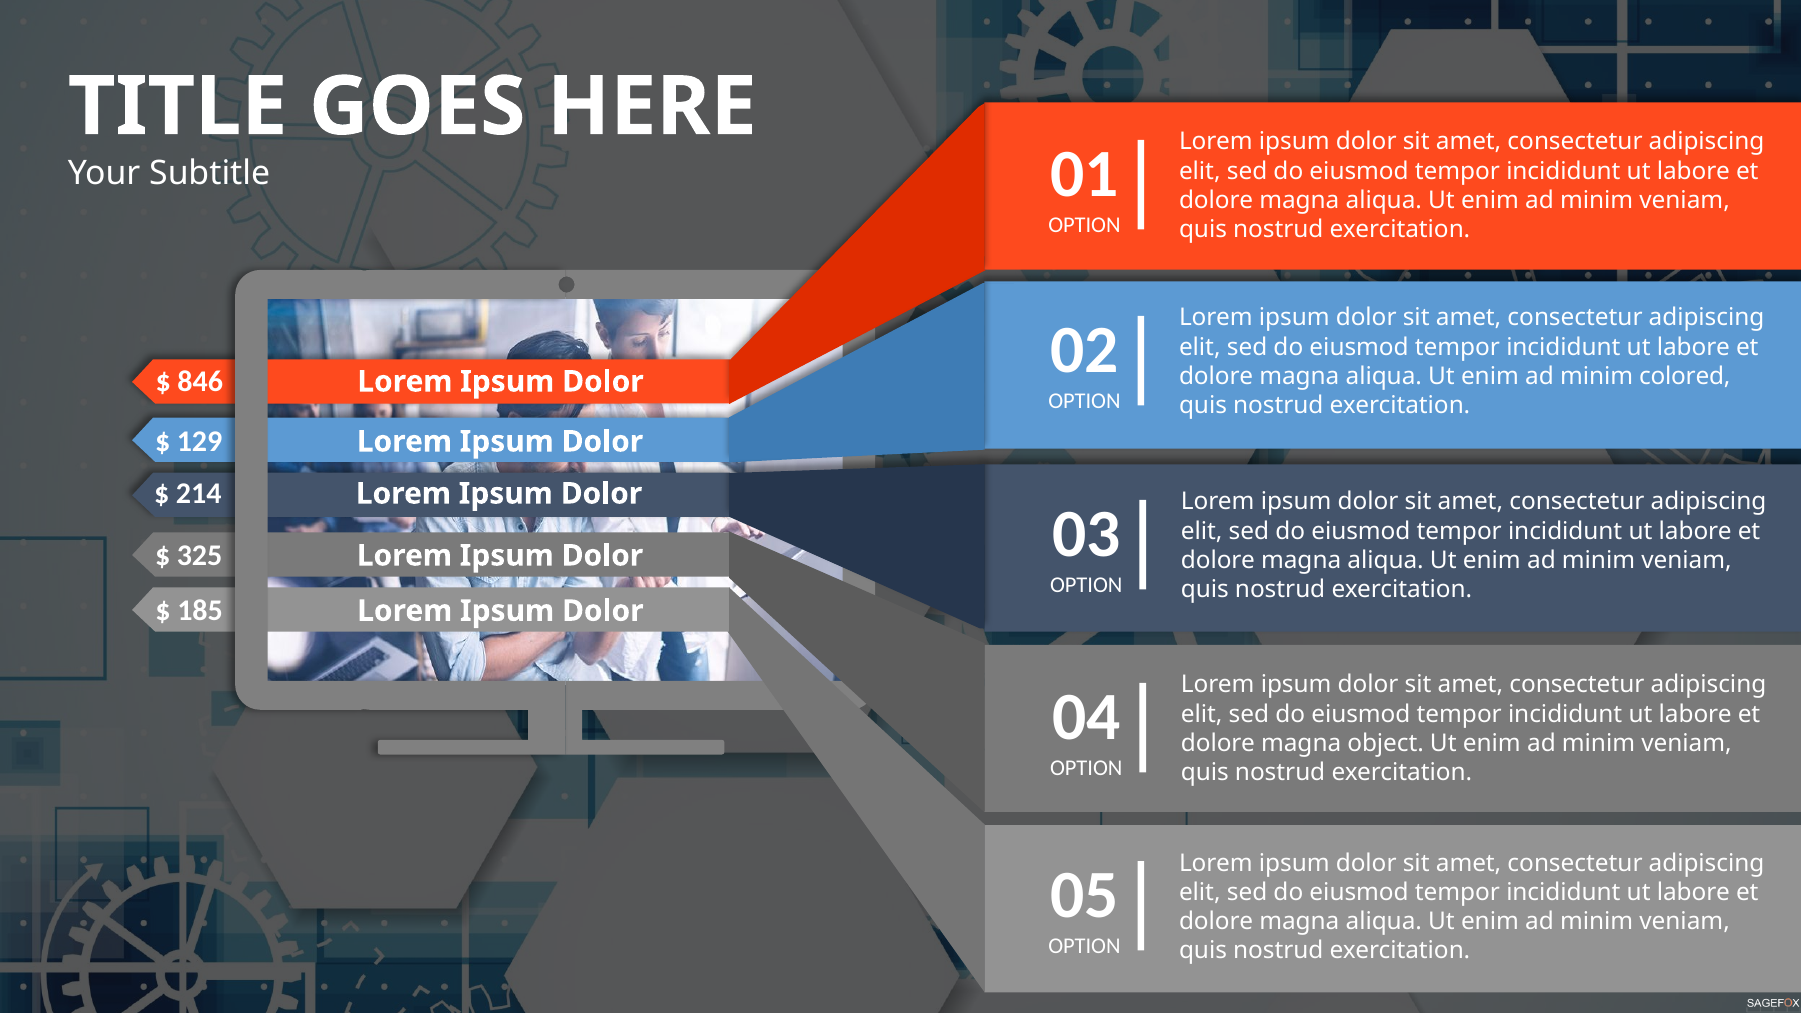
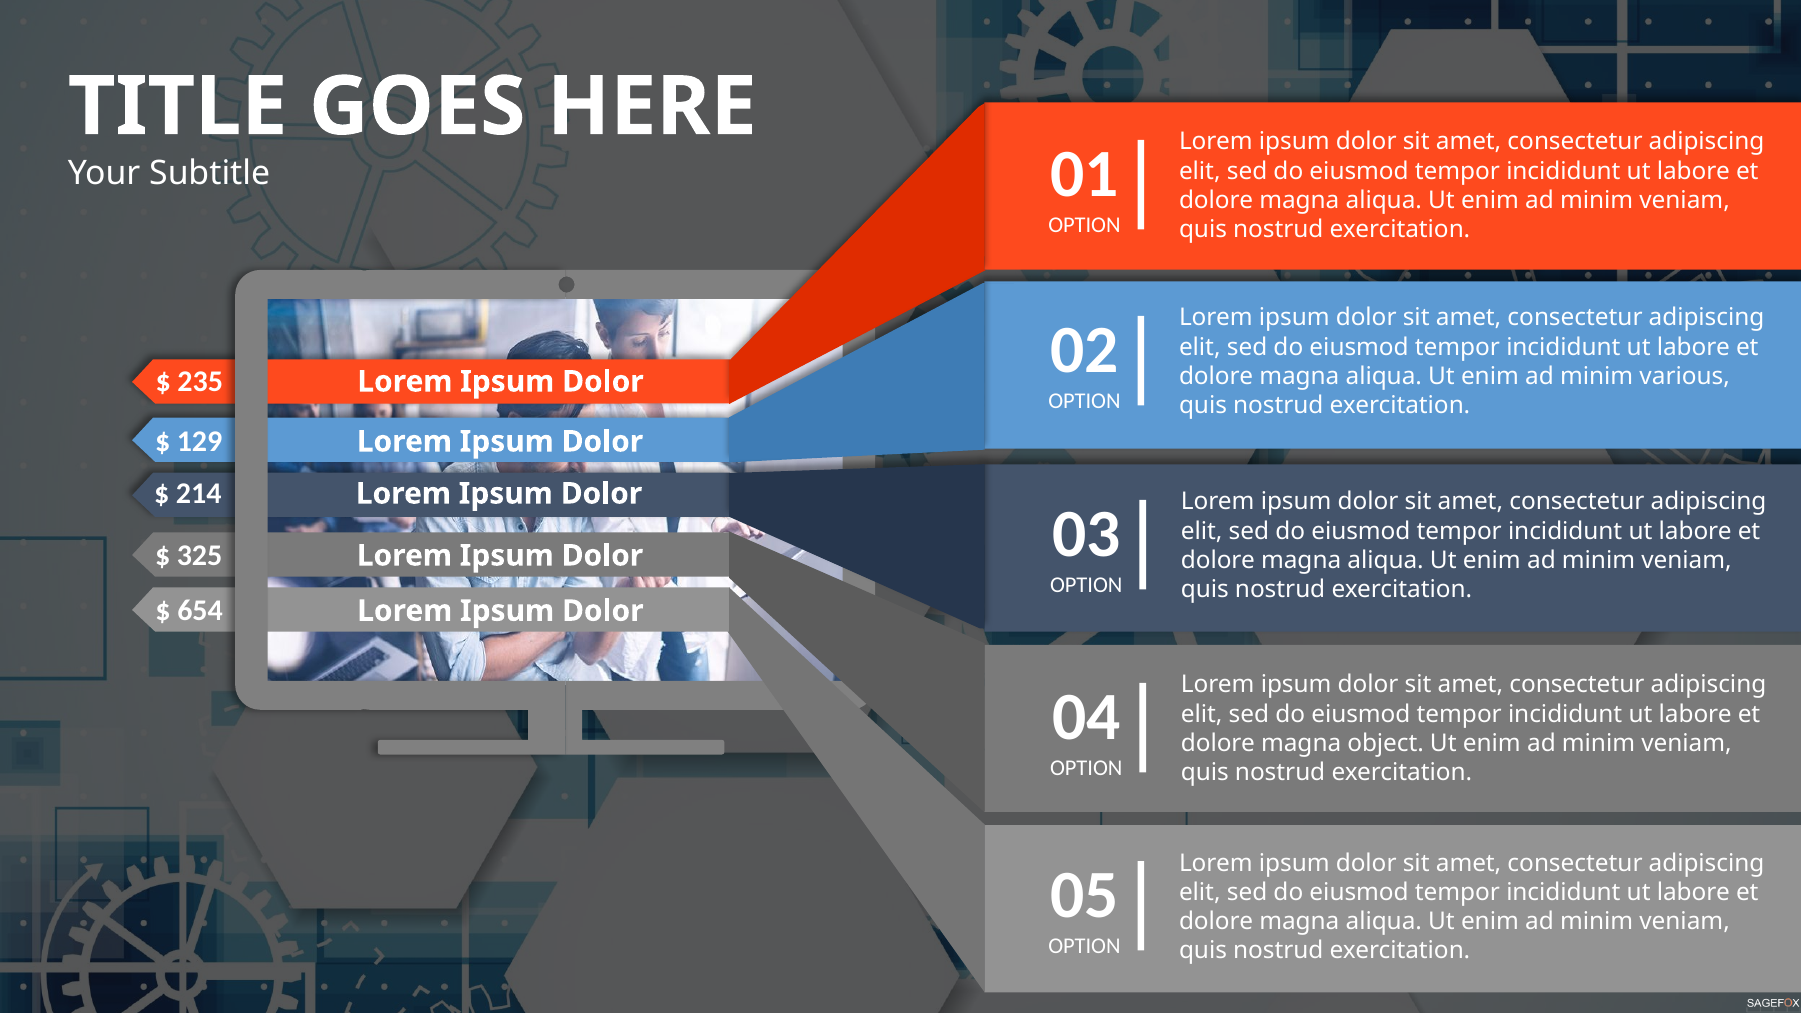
846: 846 -> 235
colored: colored -> various
185: 185 -> 654
